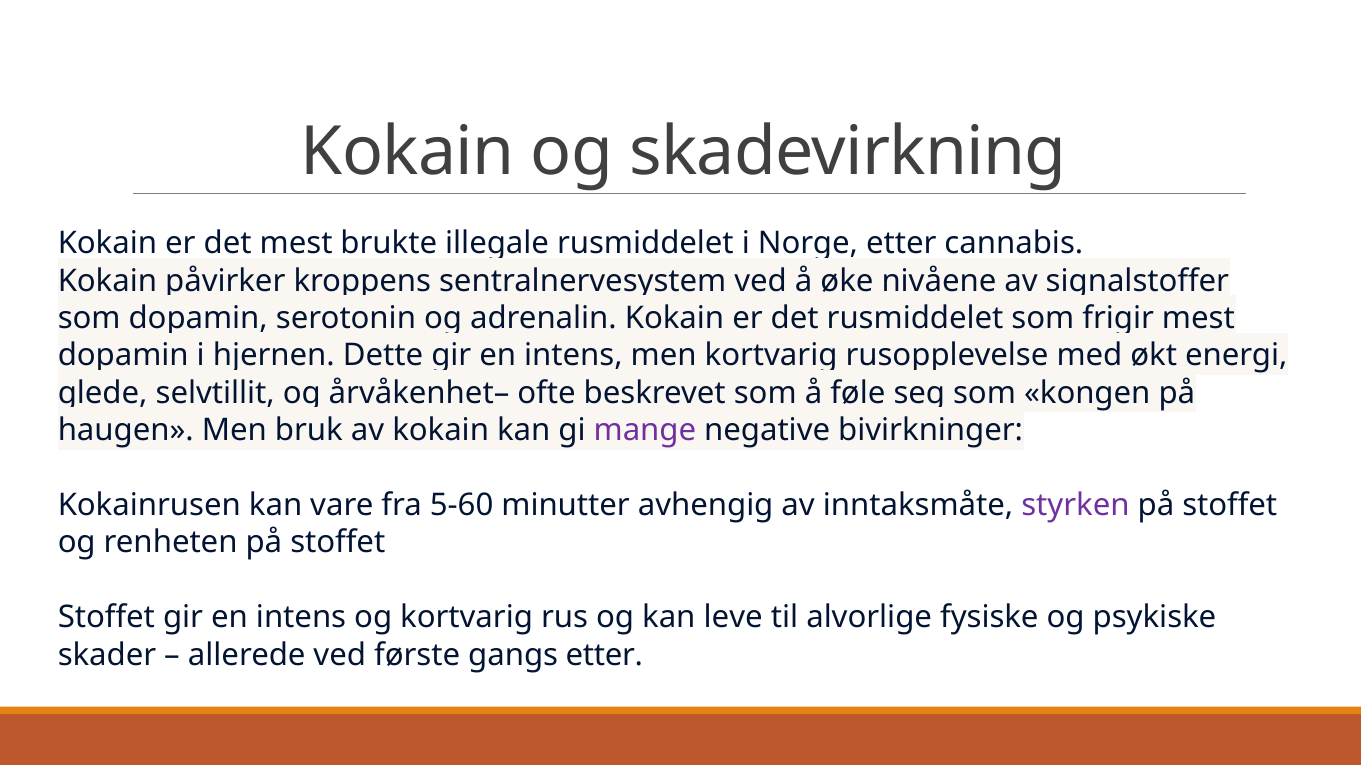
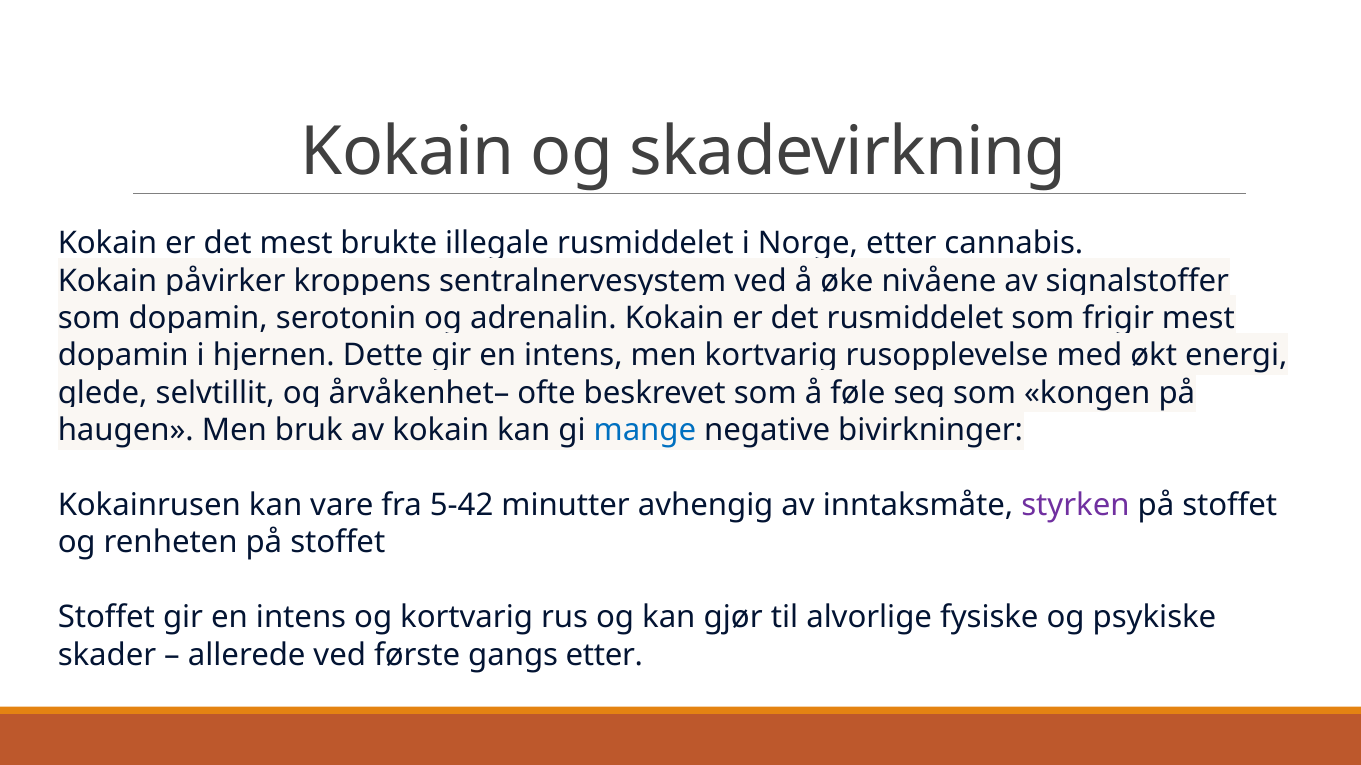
mange colour: purple -> blue
5-60: 5-60 -> 5-42
leve: leve -> gjør
